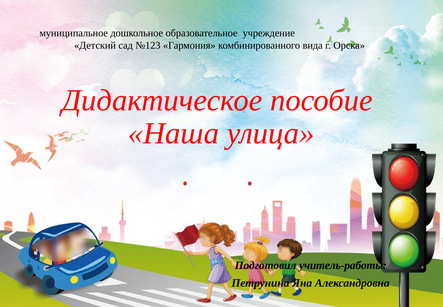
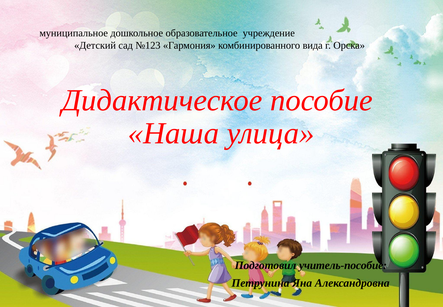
учитель-работы: учитель-работы -> учитель-пособие
